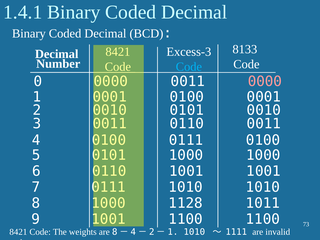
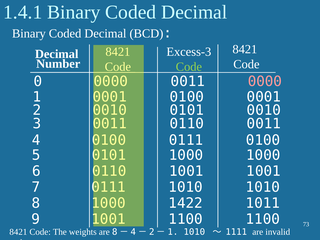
8133 at (245, 49): 8133 -> 8421
Code at (189, 67) colour: light blue -> light green
1128: 1128 -> 1422
